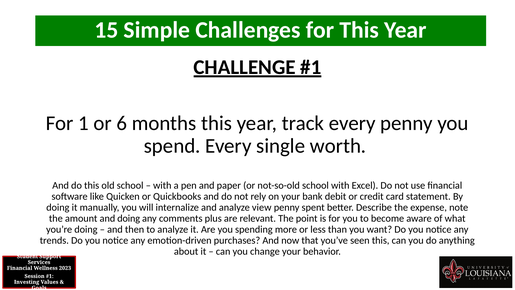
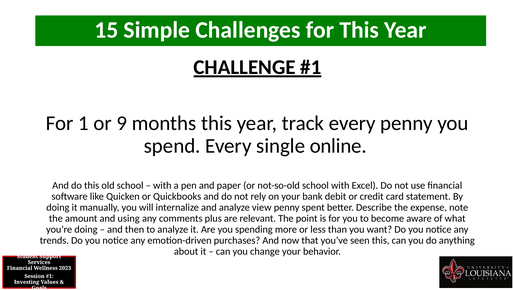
6: 6 -> 9
worth: worth -> online
and doing: doing -> using
